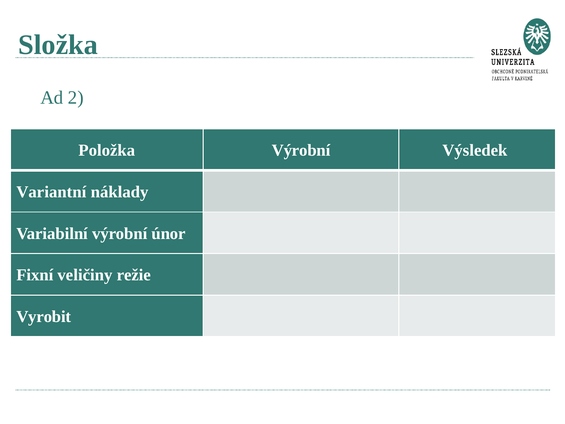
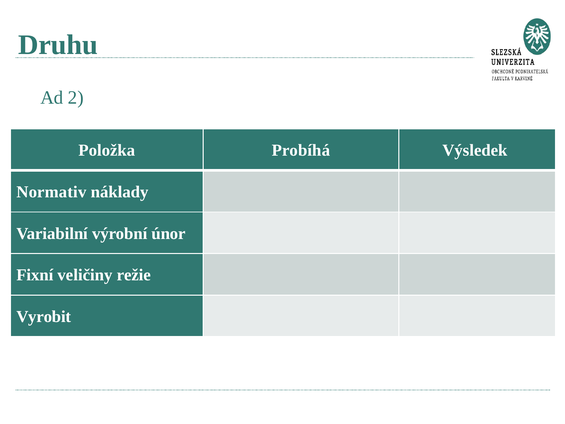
Složka: Složka -> Druhu
Položka Výrobní: Výrobní -> Probíhá
Variantní: Variantní -> Normativ
